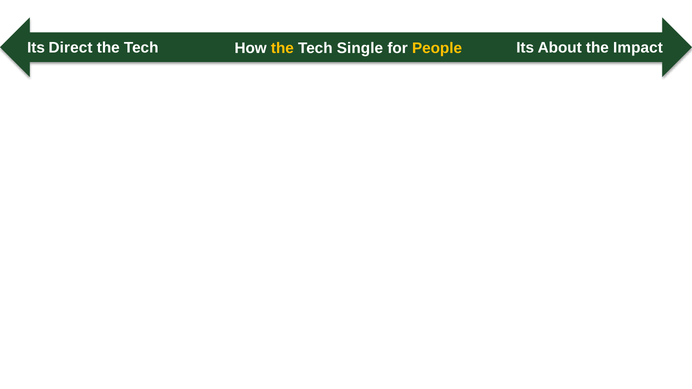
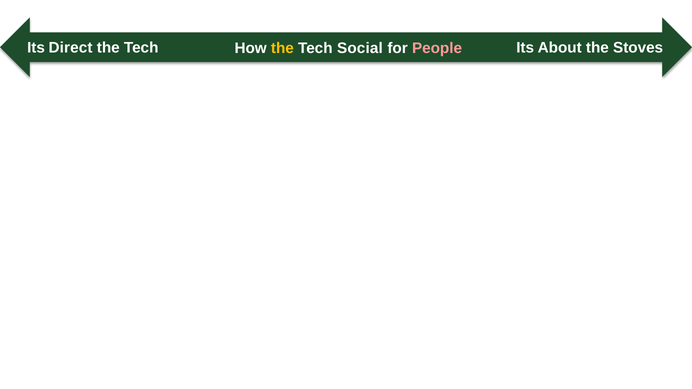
Impact: Impact -> Stoves
Single: Single -> Social
People colour: yellow -> pink
